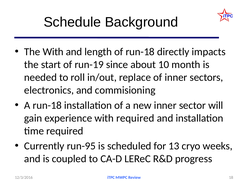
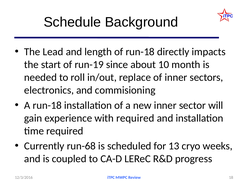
The With: With -> Lead
run-95: run-95 -> run-68
